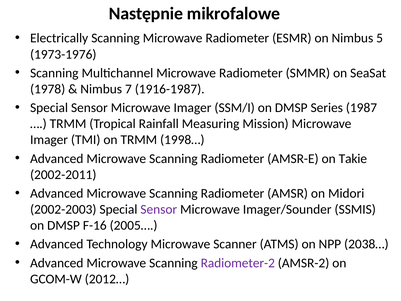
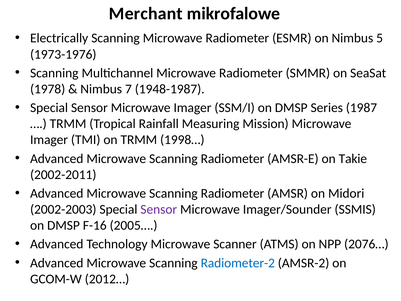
Następnie: Następnie -> Merchant
1916-1987: 1916-1987 -> 1948-1987
2038…: 2038… -> 2076…
Radiometer-2 colour: purple -> blue
